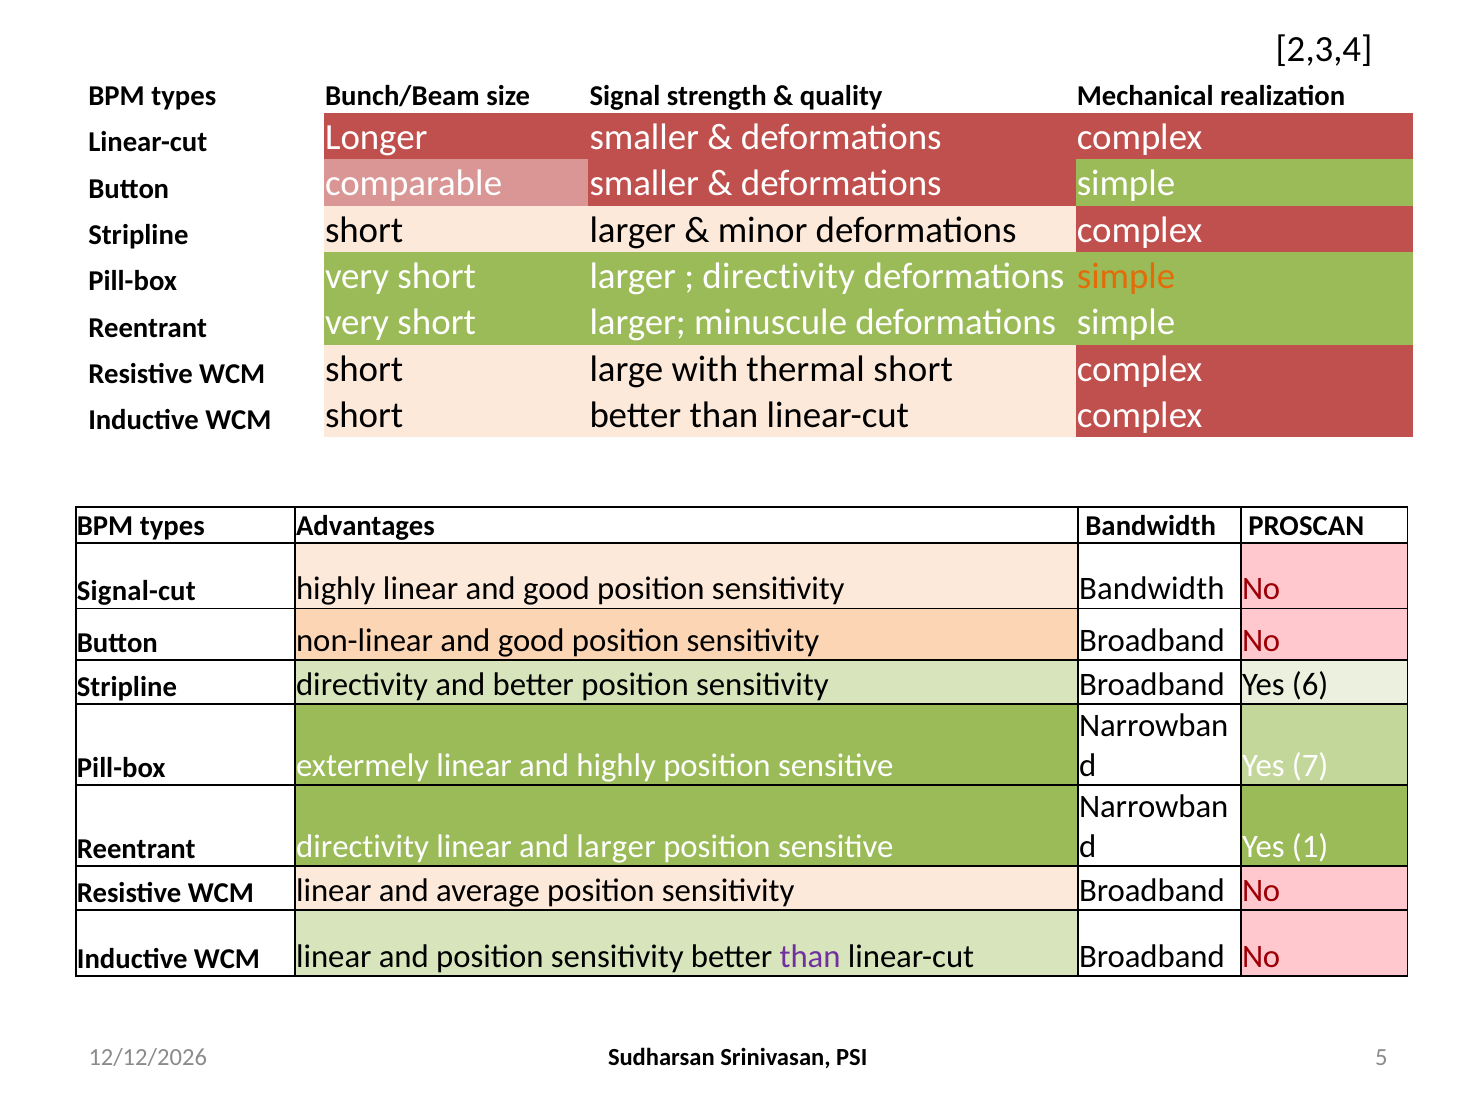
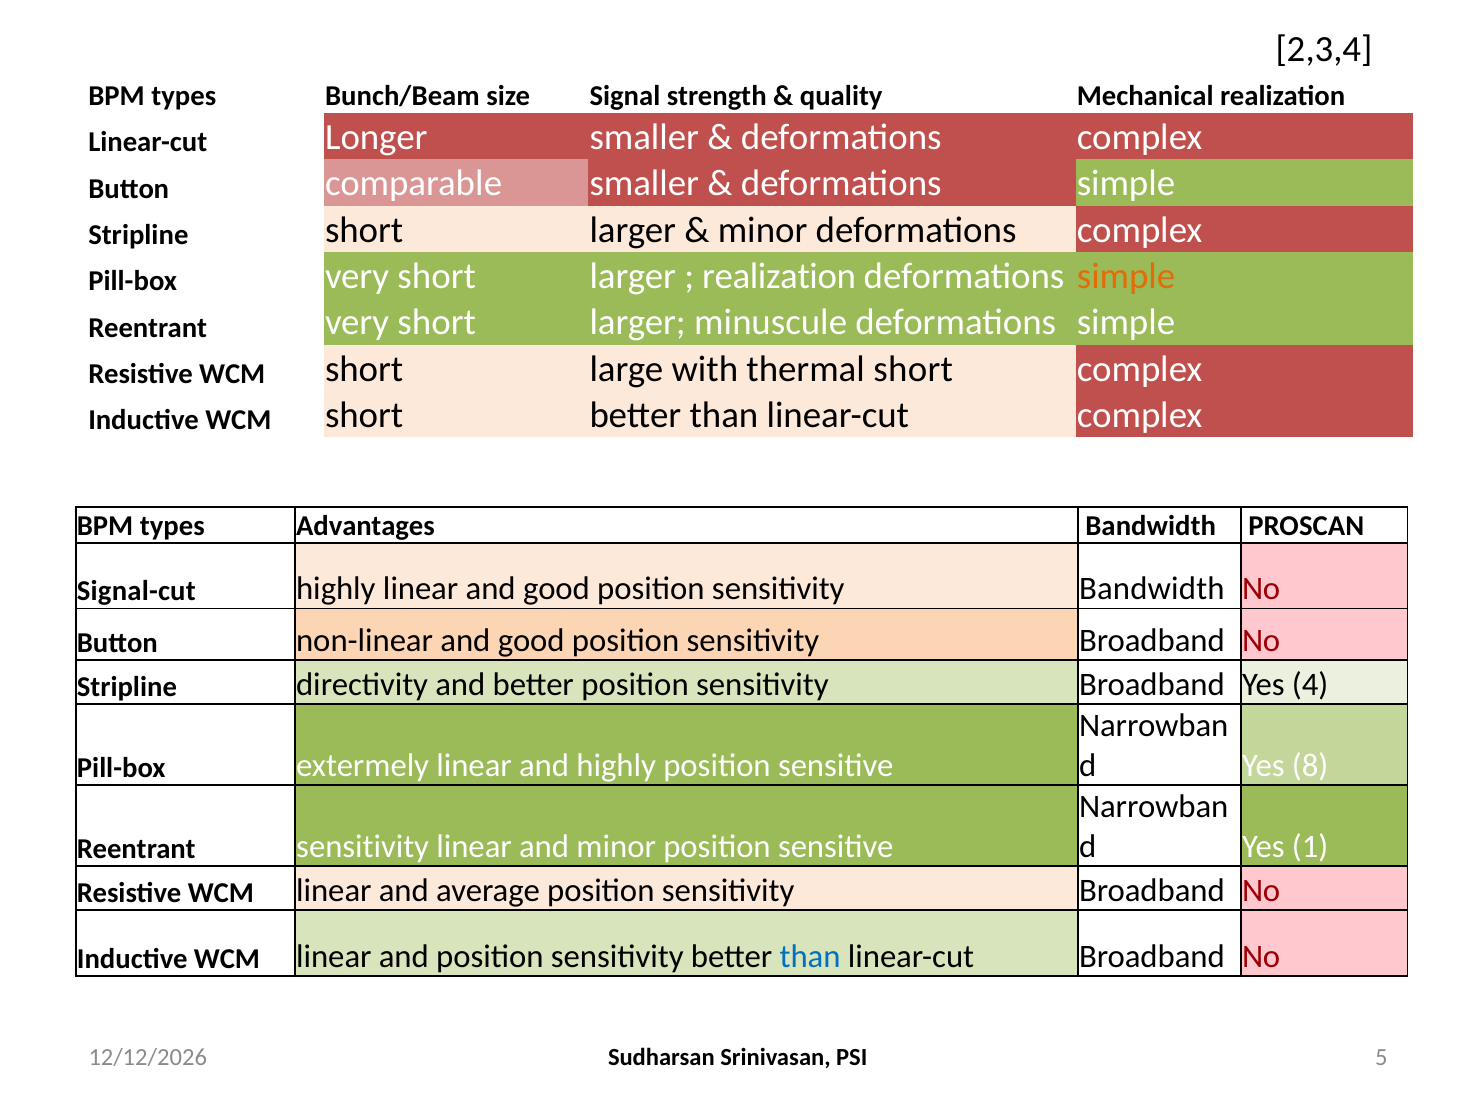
directivity at (779, 276): directivity -> realization
6: 6 -> 4
7: 7 -> 8
Reentrant directivity: directivity -> sensitivity
and larger: larger -> minor
than at (810, 956) colour: purple -> blue
